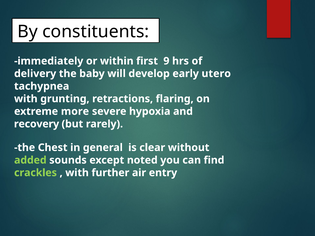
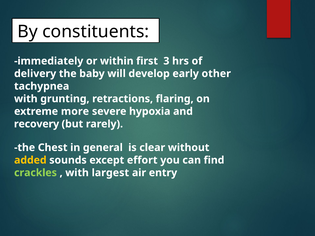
9: 9 -> 3
utero: utero -> other
added colour: light green -> yellow
noted: noted -> effort
further: further -> largest
